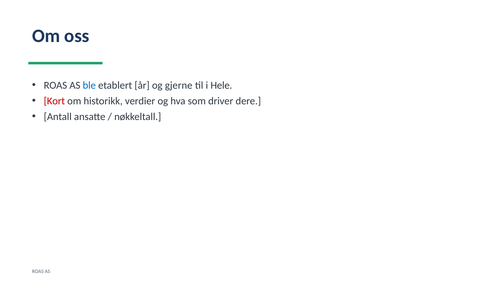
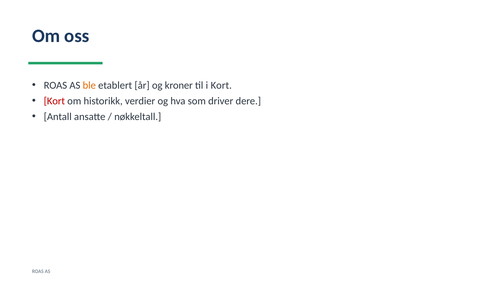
ble colour: blue -> orange
gjerne: gjerne -> kroner
i Hele: Hele -> Kort
